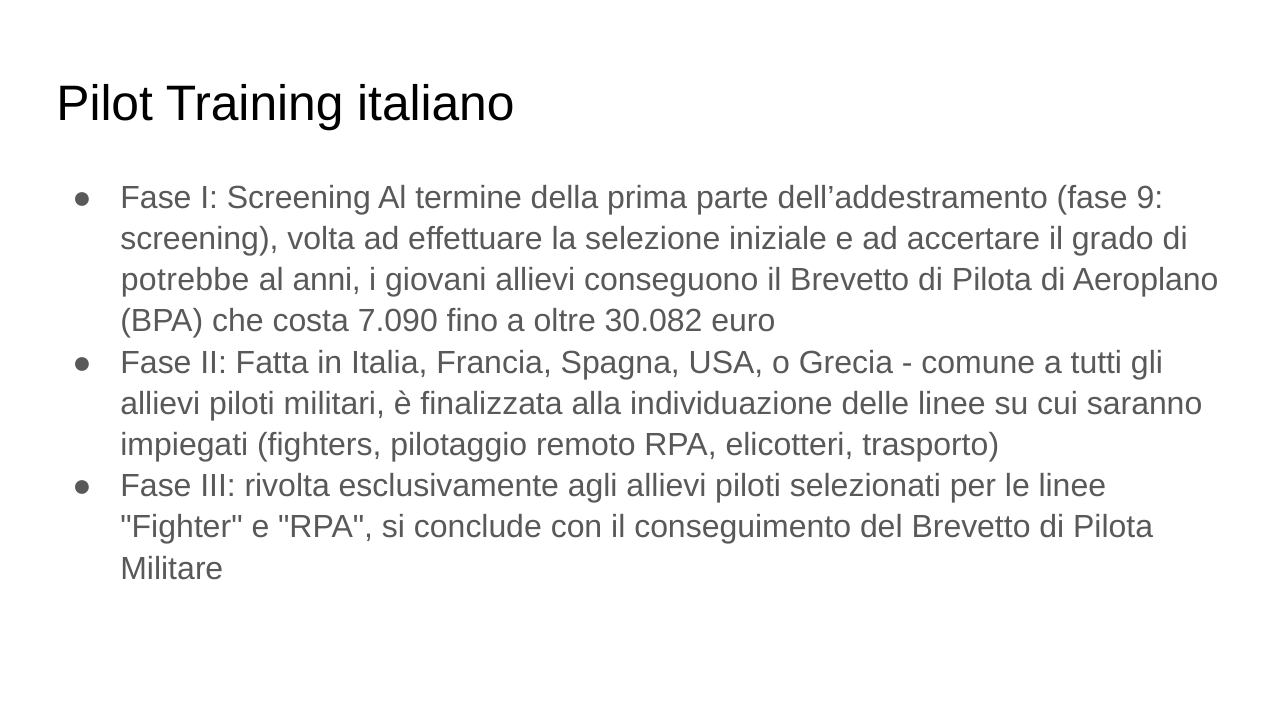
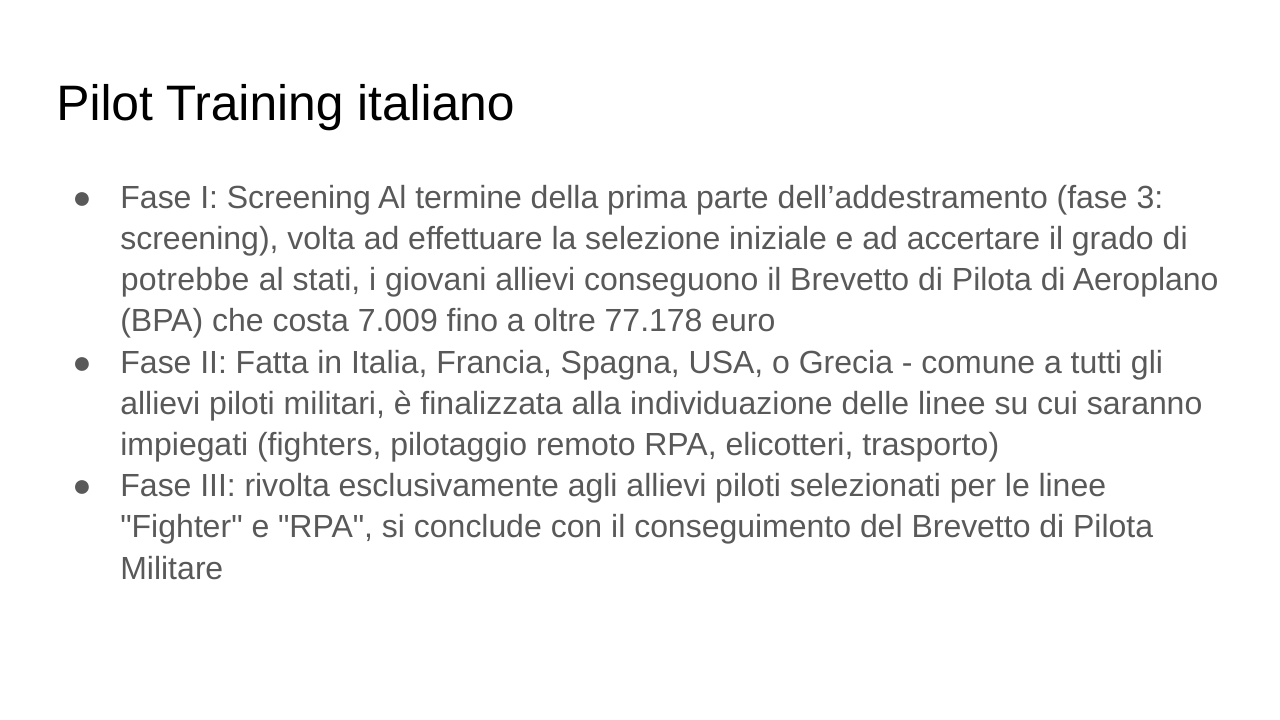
9: 9 -> 3
anni: anni -> stati
7.090: 7.090 -> 7.009
30.082: 30.082 -> 77.178
